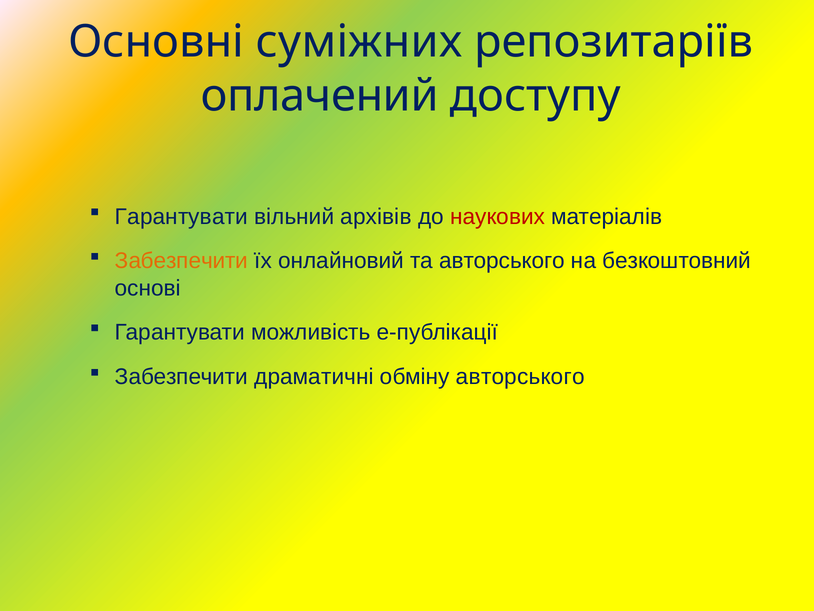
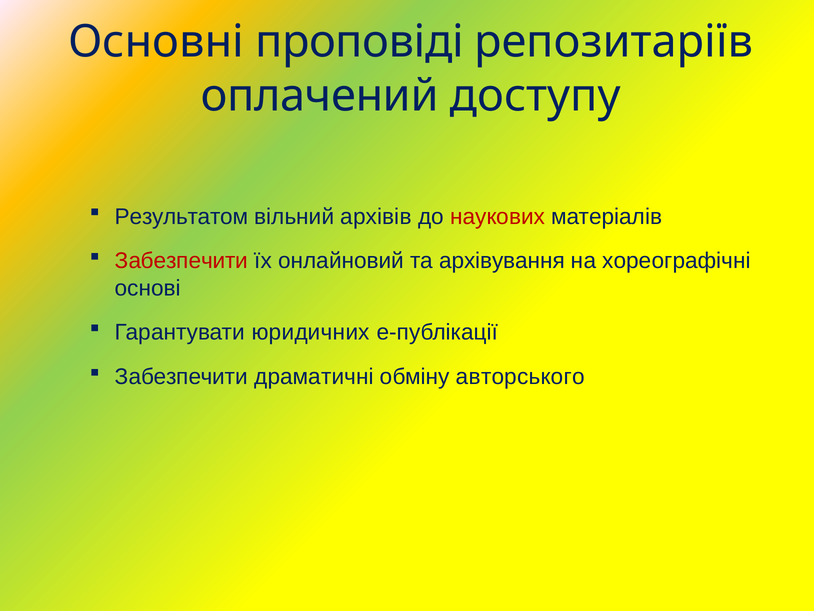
суміжних: суміжних -> проповіді
Гарантувати at (181, 216): Гарантувати -> Результатом
Забезпечити at (182, 261) colour: orange -> red
та авторського: авторського -> архівування
безкоштовний: безкоштовний -> хореографічні
можливість: можливість -> юридичних
